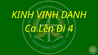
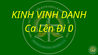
4: 4 -> 0
